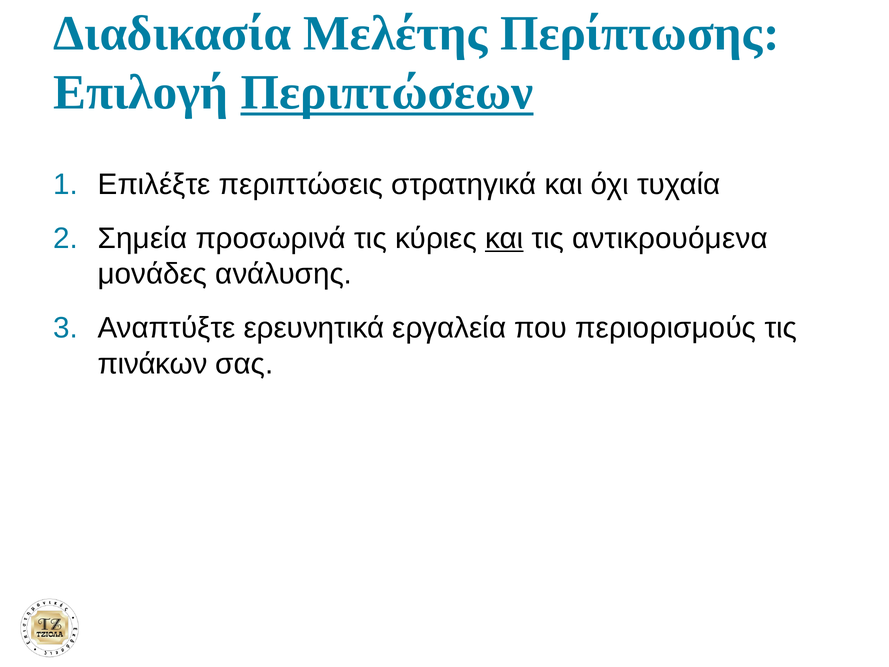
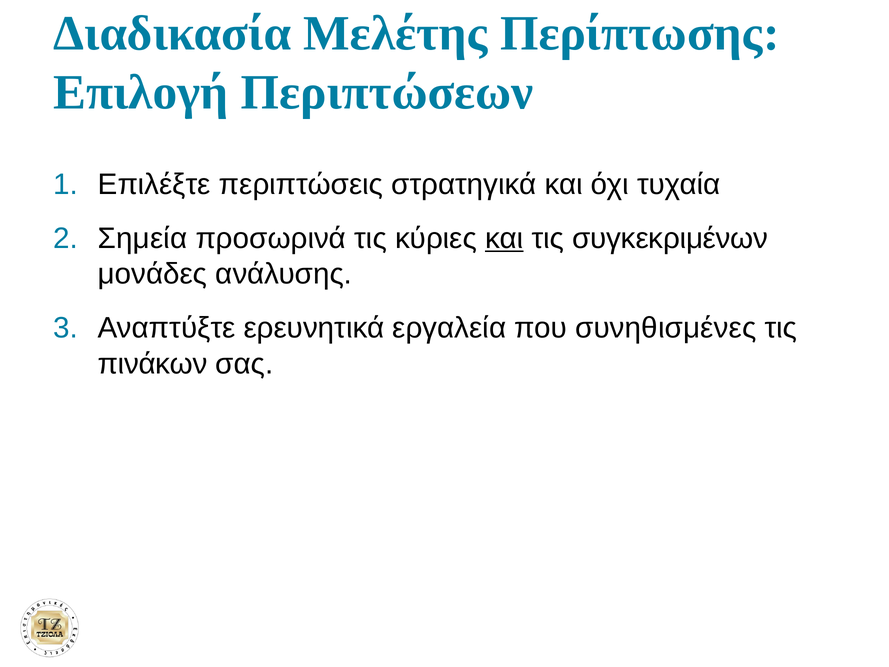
Περιπτώσεων underline: present -> none
αντικρουόμενα: αντικρουόμενα -> συγκεκριμένων
περιορισμούς: περιορισμούς -> συνηθισμένες
